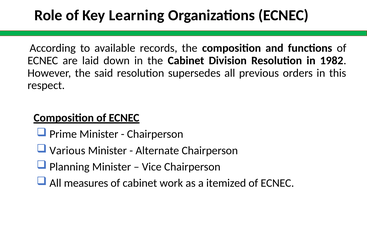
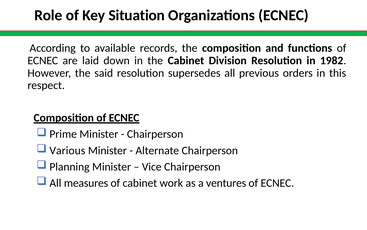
Learning: Learning -> Situation
itemized: itemized -> ventures
